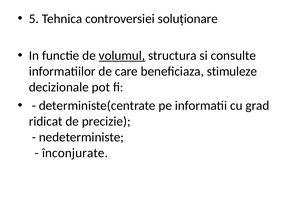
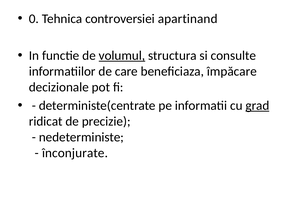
5: 5 -> 0
soluționare: soluționare -> apartinand
stimuleze: stimuleze -> împăcare
grad underline: none -> present
